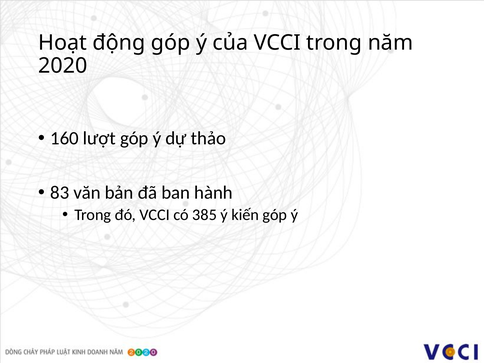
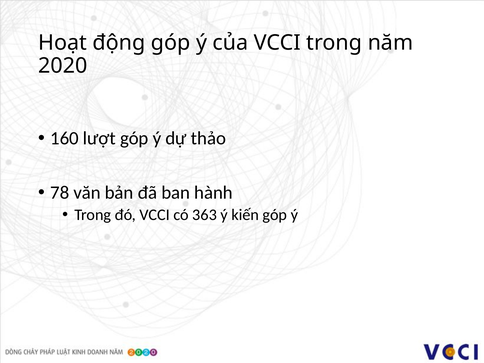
83: 83 -> 78
385: 385 -> 363
